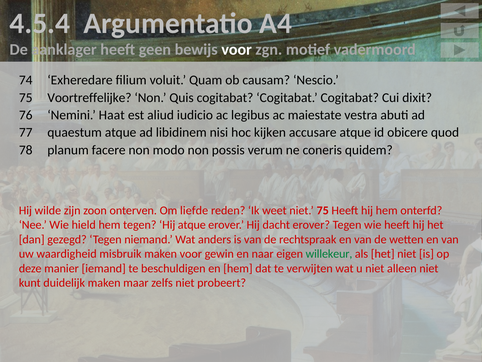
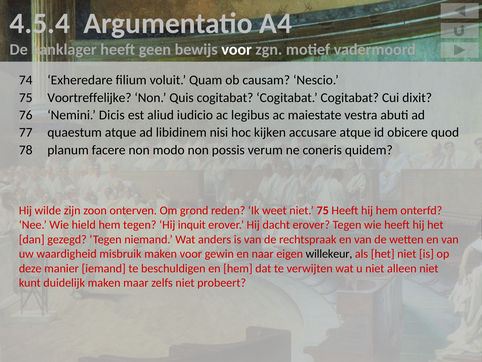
Haat: Haat -> Dicis
liefde: liefde -> grond
Hij atque: atque -> inquit
willekeur colour: green -> black
